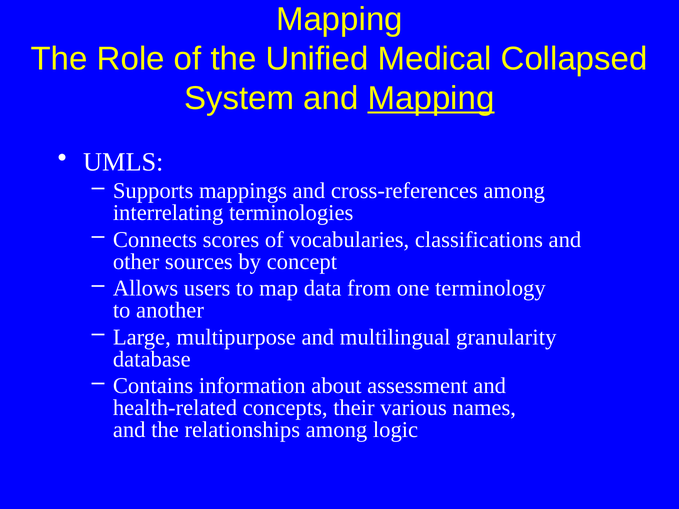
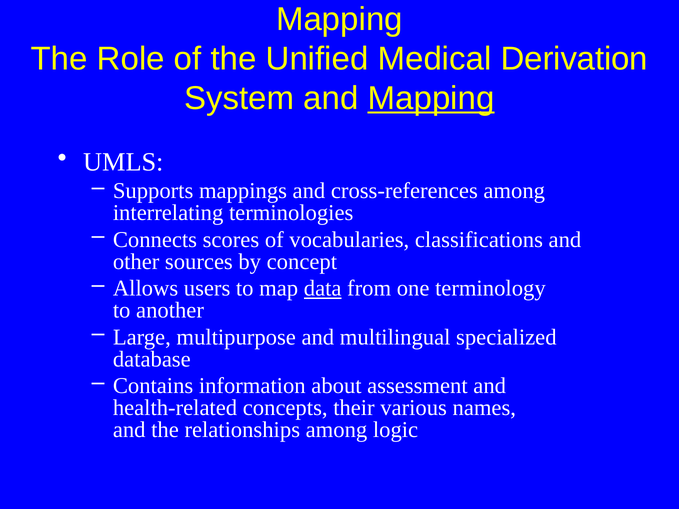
Collapsed: Collapsed -> Derivation
data underline: none -> present
granularity: granularity -> specialized
